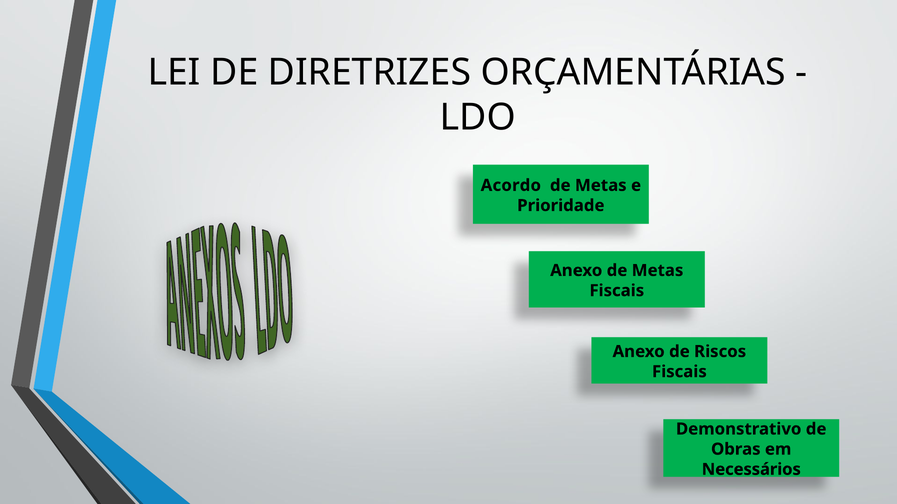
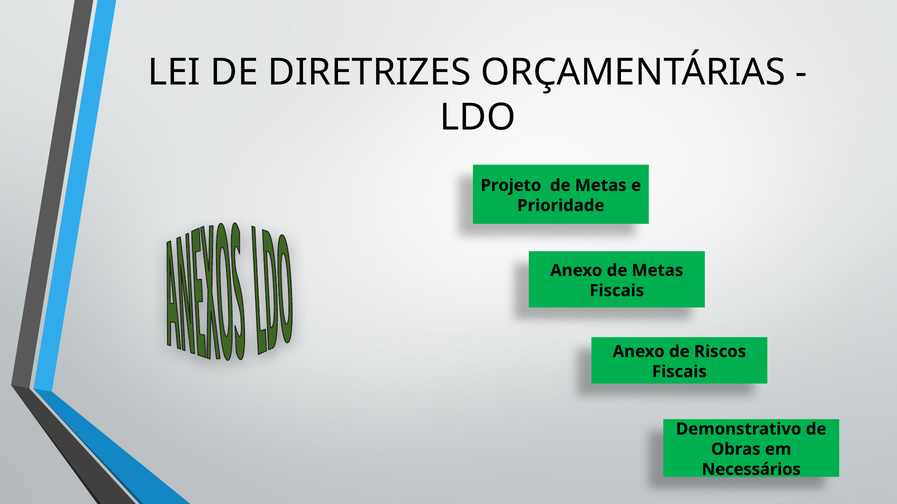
Acordo: Acordo -> Projeto
